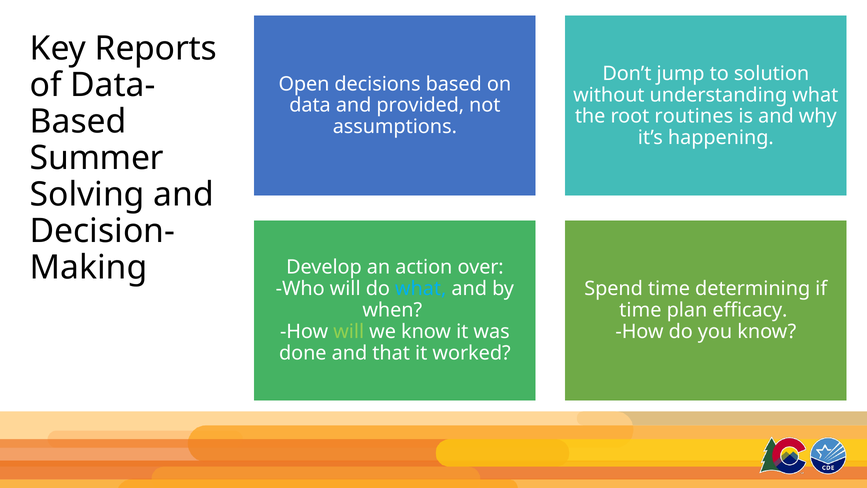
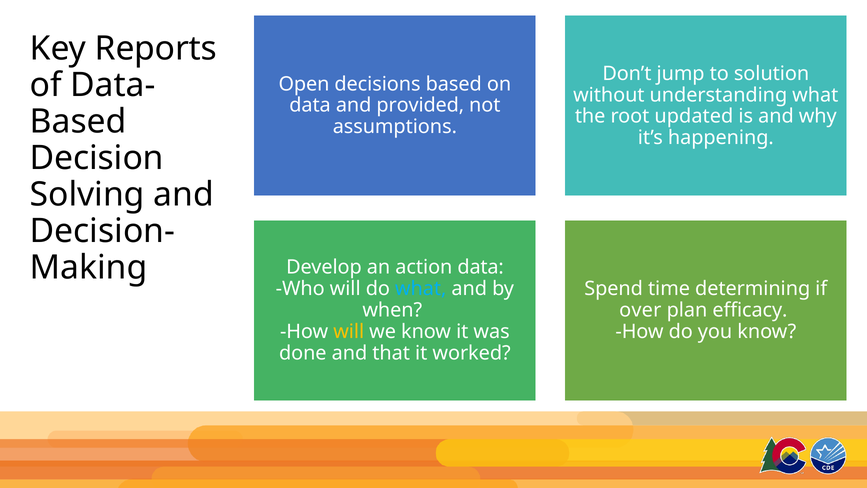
routines: routines -> updated
Summer: Summer -> Decision
action over: over -> data
time at (640, 310): time -> over
will at (349, 332) colour: light green -> yellow
